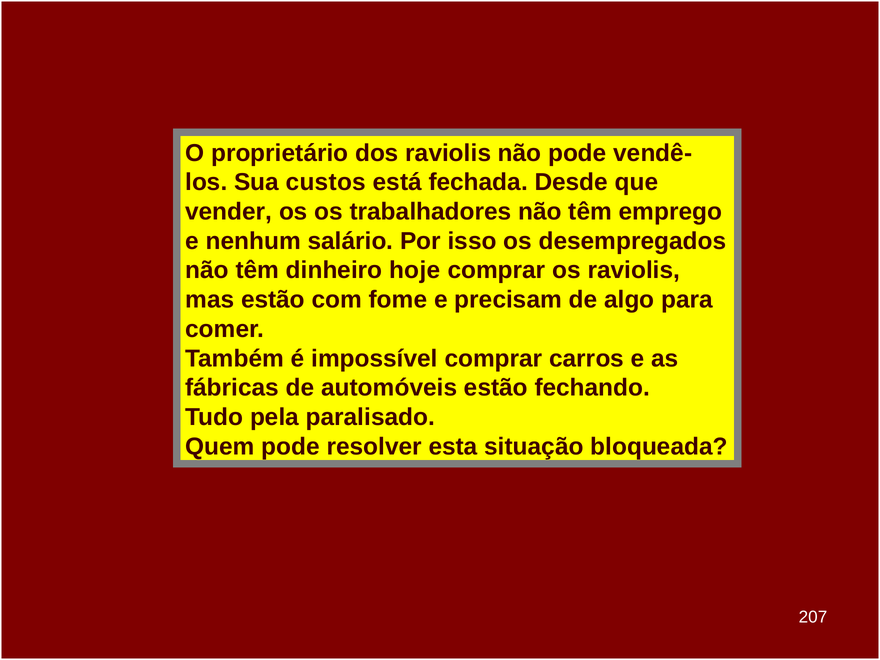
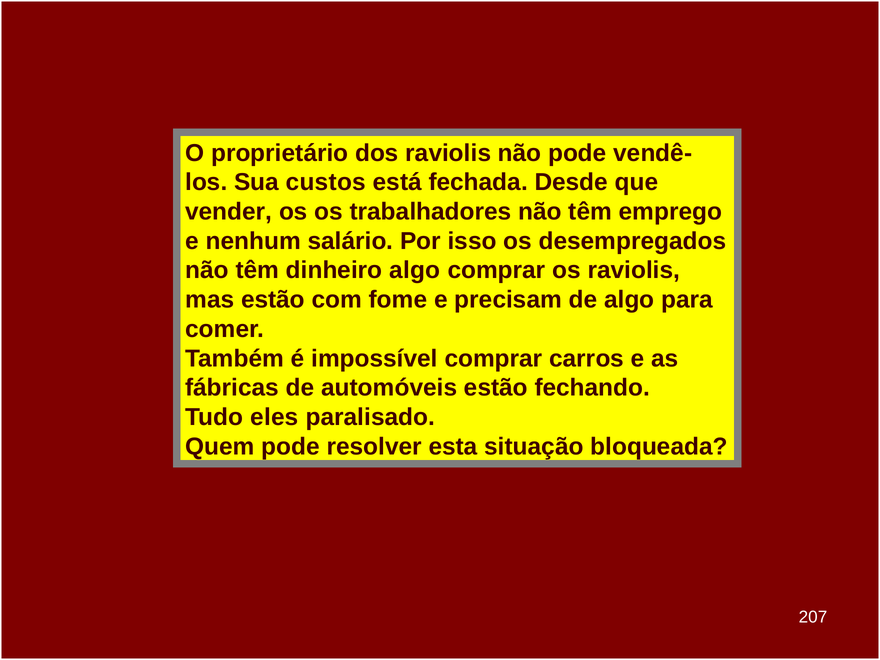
dinheiro hoje: hoje -> algo
pela: pela -> eles
